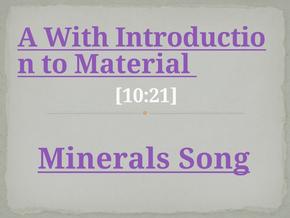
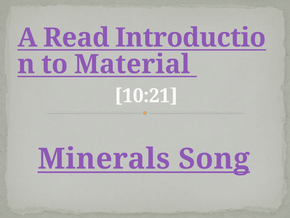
With: With -> Read
